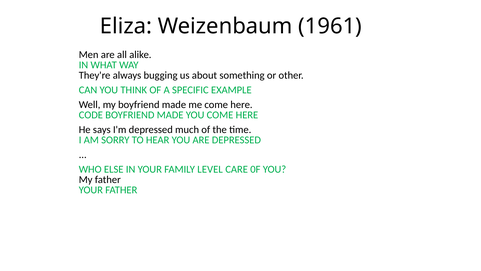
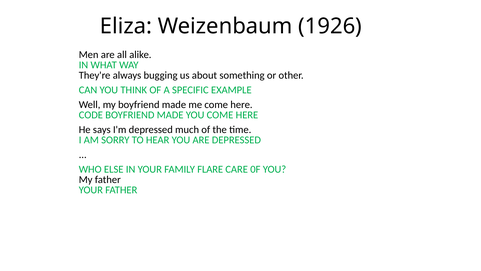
1961: 1961 -> 1926
LEVEL: LEVEL -> FLARE
